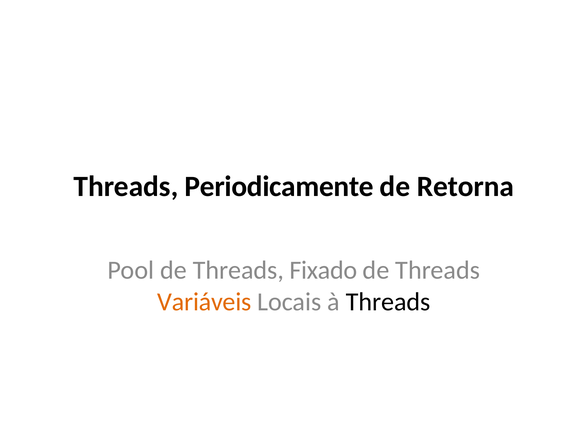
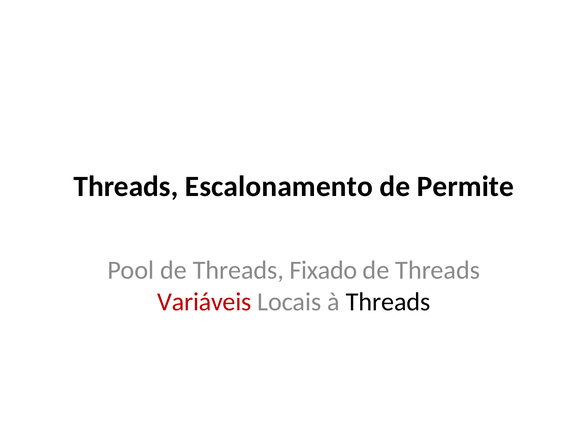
Periodicamente: Periodicamente -> Escalonamento
Retorna: Retorna -> Permite
Variáveis colour: orange -> red
